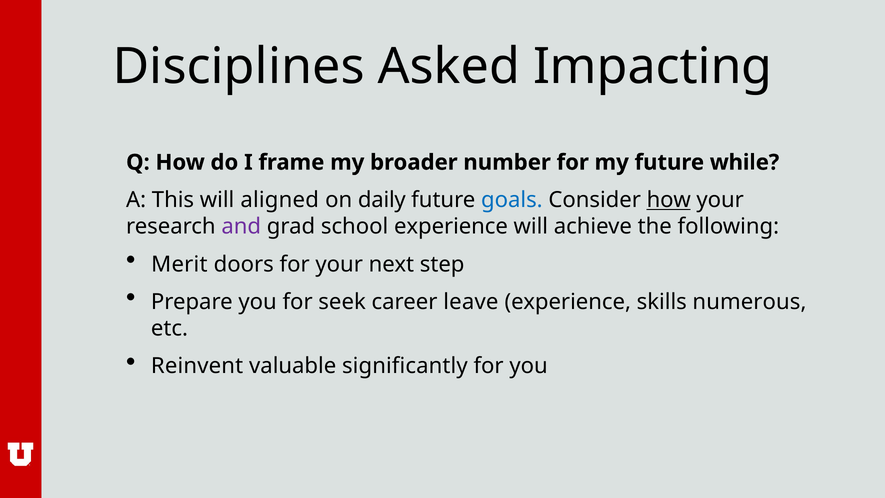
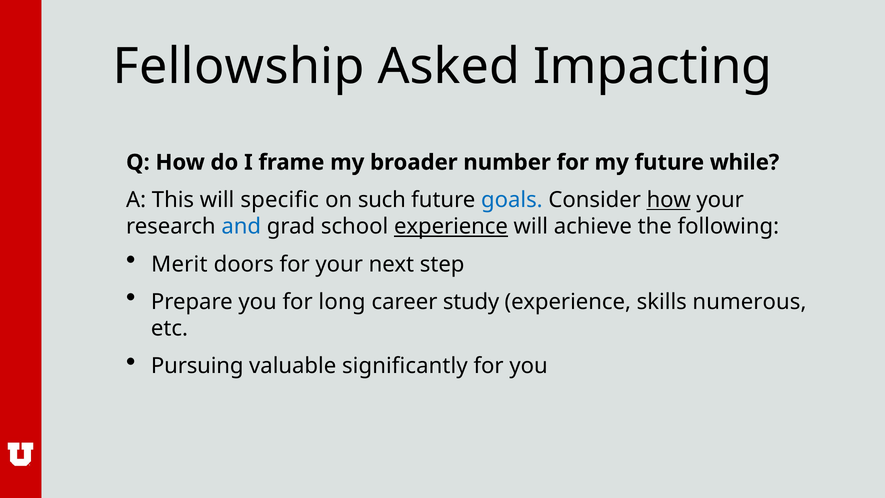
Disciplines: Disciplines -> Fellowship
aligned: aligned -> specific
daily: daily -> such
and colour: purple -> blue
experience at (451, 227) underline: none -> present
seek: seek -> long
leave: leave -> study
Reinvent: Reinvent -> Pursuing
